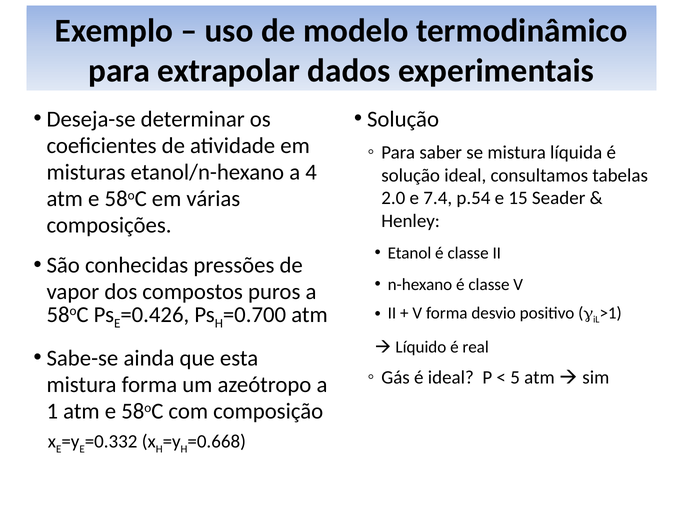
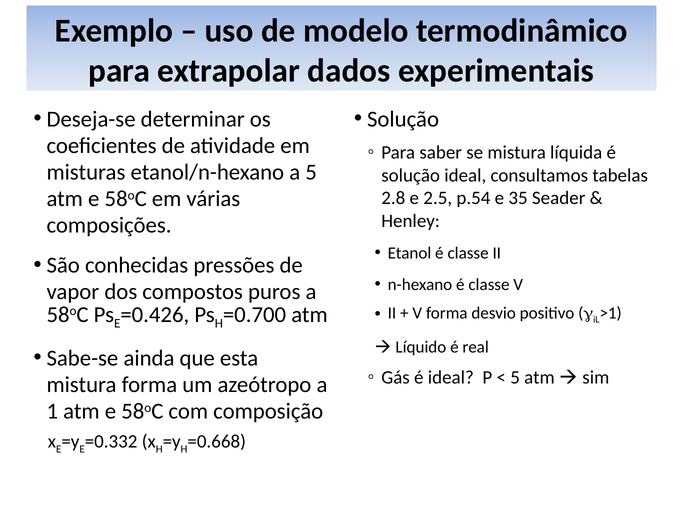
a 4: 4 -> 5
2.0: 2.0 -> 2.8
7.4: 7.4 -> 2.5
15: 15 -> 35
